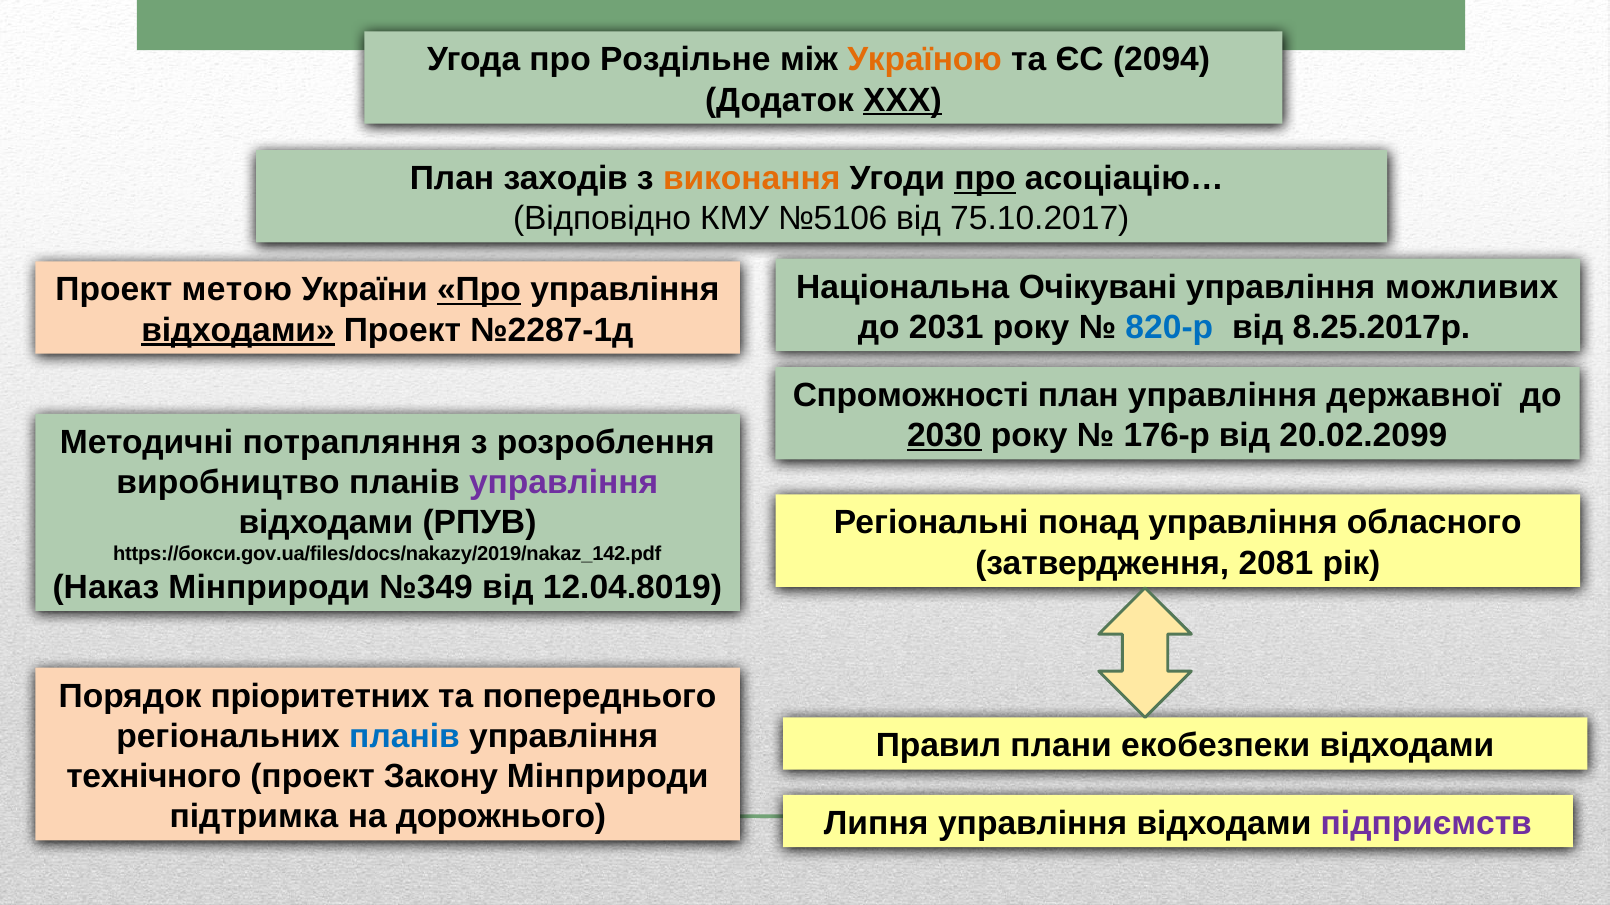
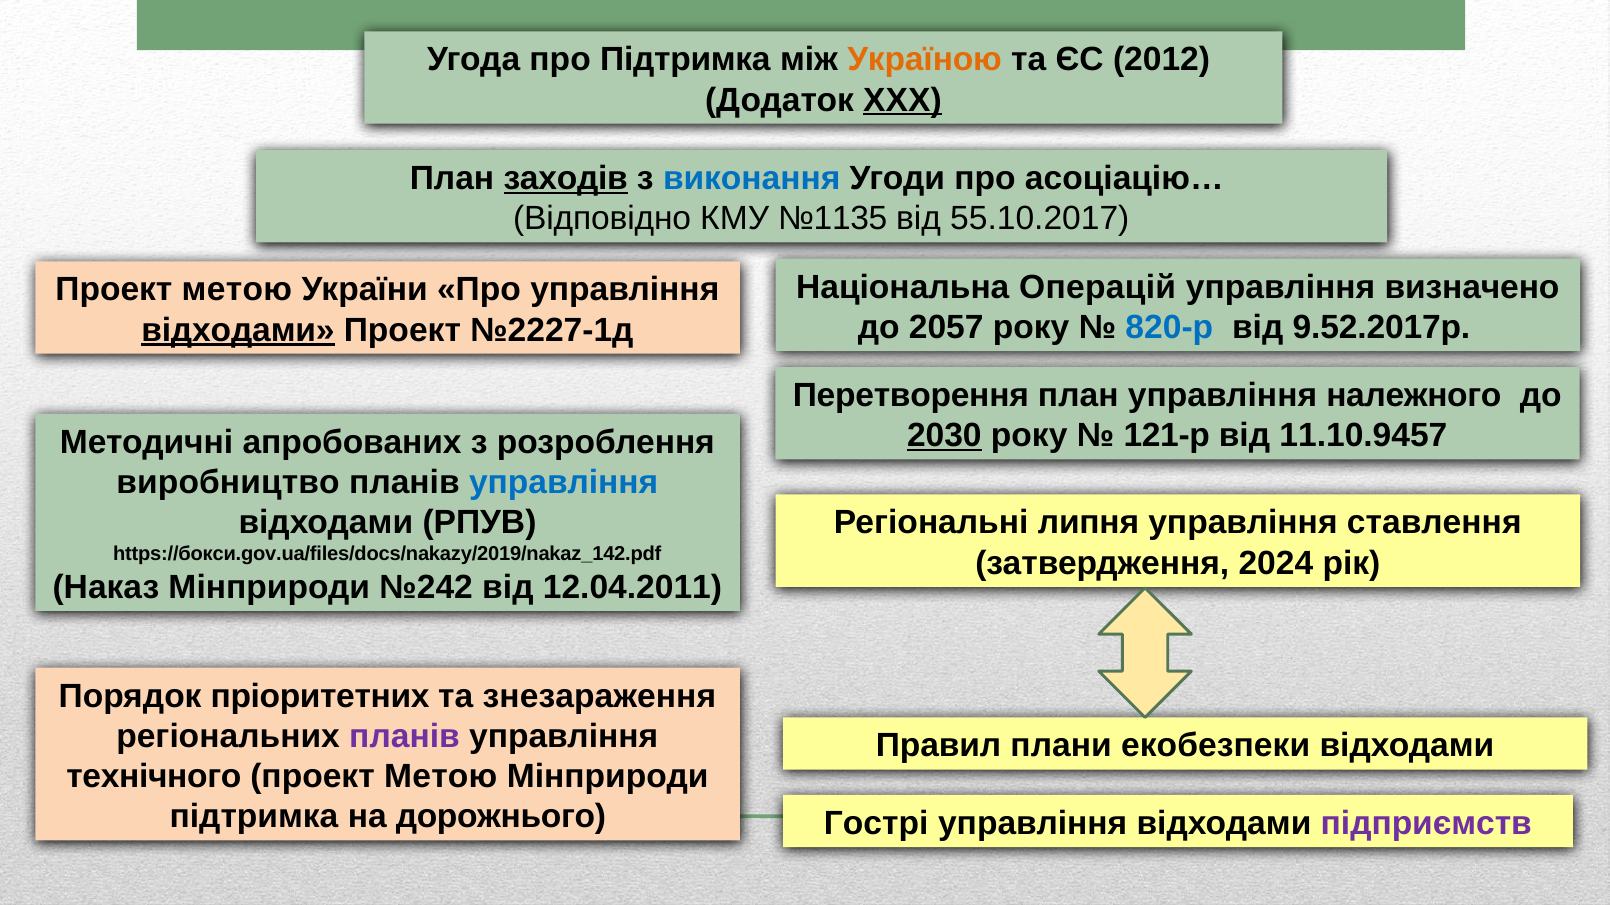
про Роздільне: Роздільне -> Підтримка
2094: 2094 -> 2012
заходів underline: none -> present
виконання colour: orange -> blue
про at (985, 179) underline: present -> none
№5106: №5106 -> №1135
75.10.2017: 75.10.2017 -> 55.10.2017
Очікувані: Очікувані -> Операцій
можливих: можливих -> визначено
Про at (479, 290) underline: present -> none
2031: 2031 -> 2057
8.25.2017р: 8.25.2017р -> 9.52.2017р
№2287-1д: №2287-1д -> №2227-1д
Спроможності: Спроможності -> Перетворення
державної: державної -> належного
176-р: 176-р -> 121-р
20.02.2099: 20.02.2099 -> 11.10.9457
потрапляння: потрапляння -> апробованих
управління at (564, 483) colour: purple -> blue
понад: понад -> липня
обласного: обласного -> ставлення
2081: 2081 -> 2024
№349: №349 -> №242
12.04.8019: 12.04.8019 -> 12.04.2011
попереднього: попереднього -> знезараження
планів at (405, 737) colour: blue -> purple
Закону at (441, 777): Закону -> Метою
Липня: Липня -> Гострі
